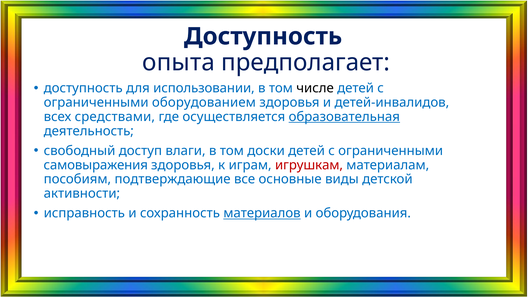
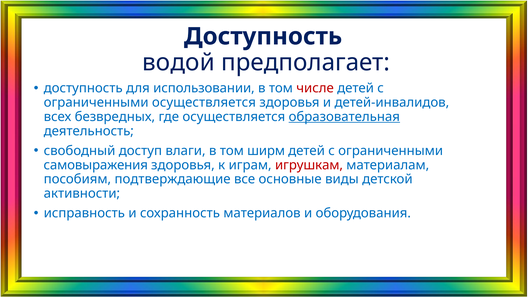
опыта: опыта -> водой
числе colour: black -> red
ограниченными оборудованием: оборудованием -> осуществляется
средствами: средствами -> безвредных
доски: доски -> ширм
материалов underline: present -> none
